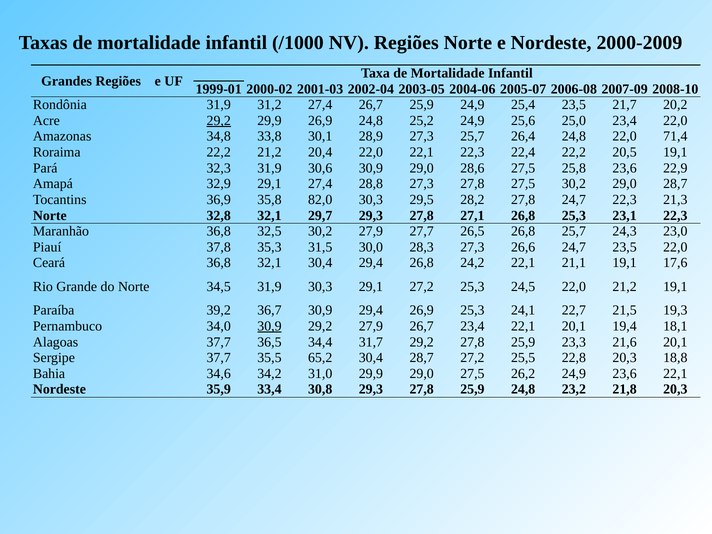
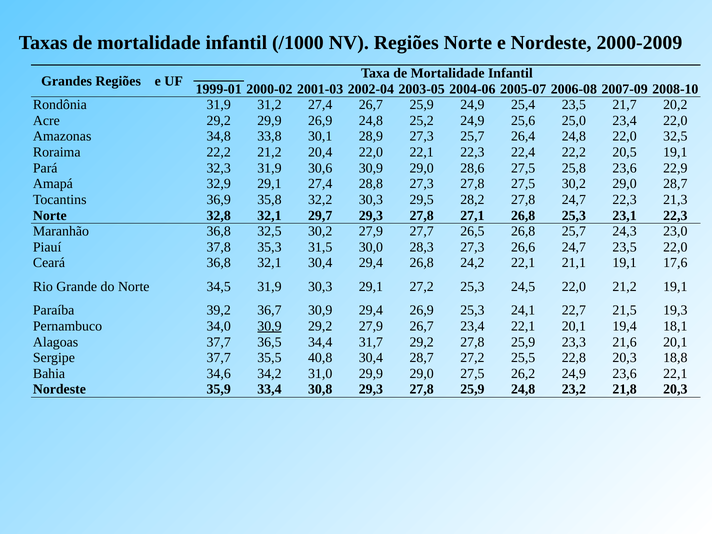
29,2 at (219, 121) underline: present -> none
22,0 71,4: 71,4 -> 32,5
82,0: 82,0 -> 32,2
65,2: 65,2 -> 40,8
